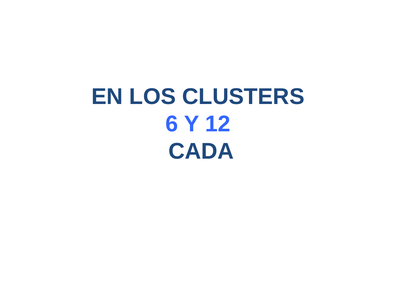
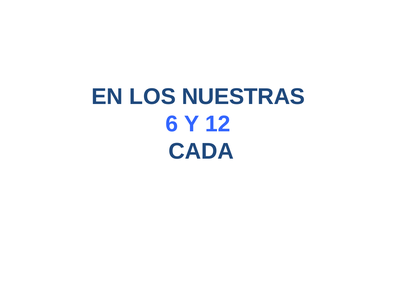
CLUSTERS: CLUSTERS -> NUESTRAS
